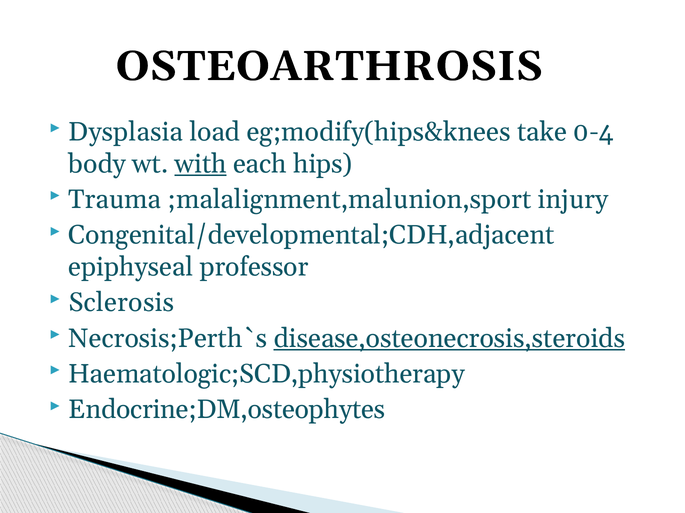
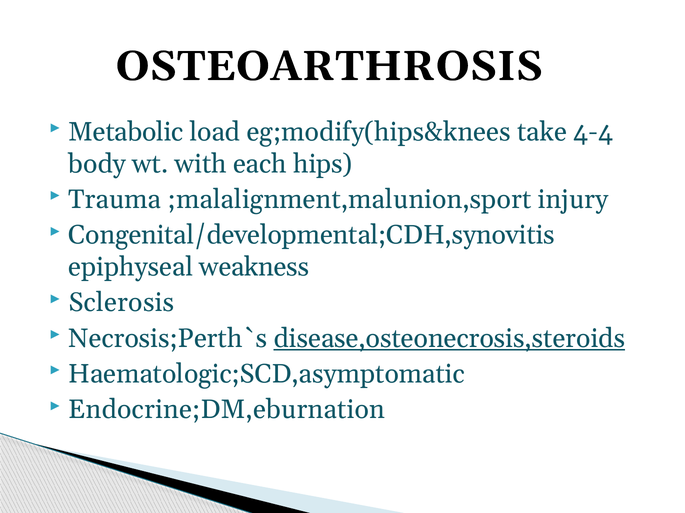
Dysplasia: Dysplasia -> Metabolic
0-4: 0-4 -> 4-4
with underline: present -> none
Congenital/developmental;CDH,adjacent: Congenital/developmental;CDH,adjacent -> Congenital/developmental;CDH,synovitis
professor: professor -> weakness
Haematologic;SCD,physiotherapy: Haematologic;SCD,physiotherapy -> Haematologic;SCD,asymptomatic
Endocrine;DM,osteophytes: Endocrine;DM,osteophytes -> Endocrine;DM,eburnation
